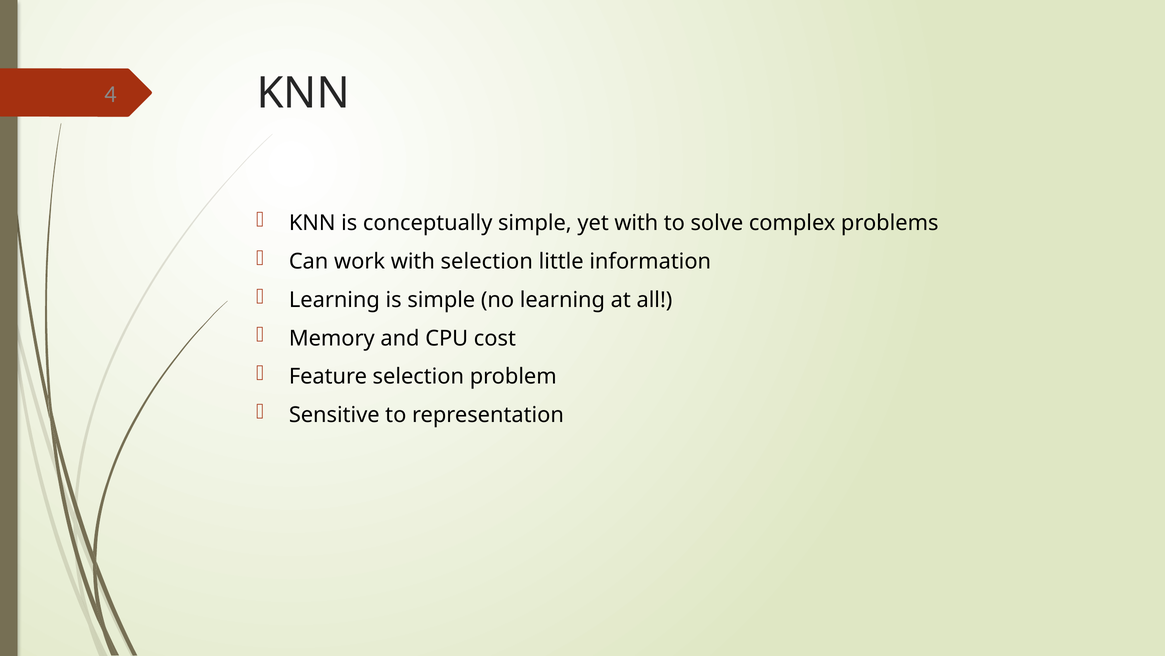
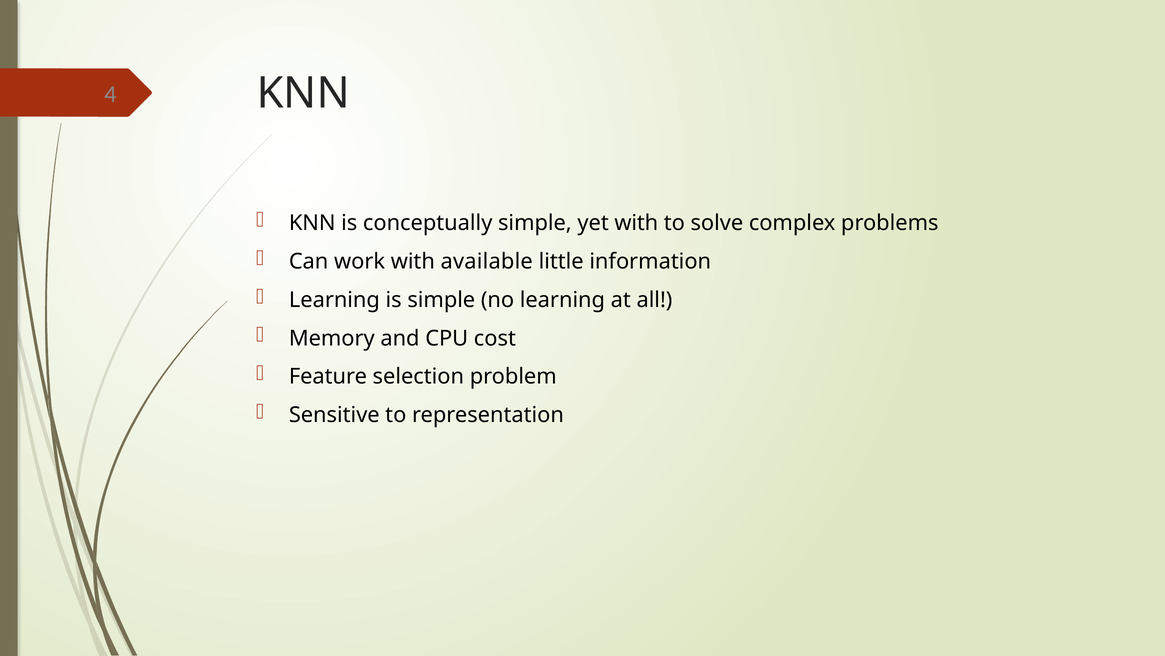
with selection: selection -> available
